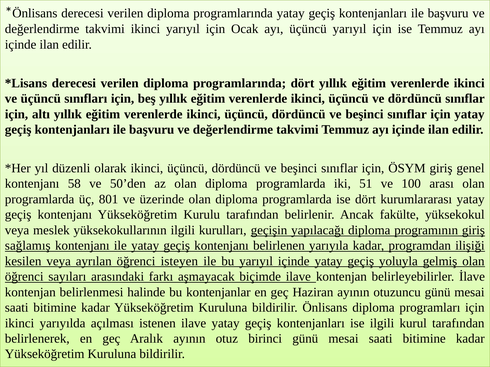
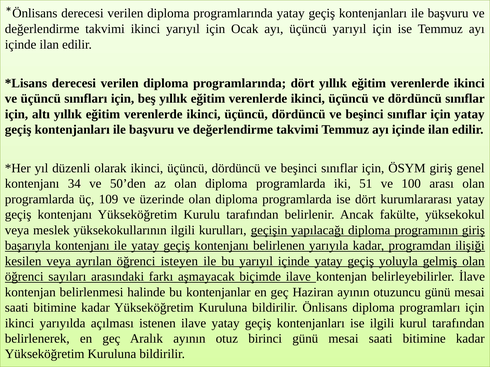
58: 58 -> 34
801: 801 -> 109
sağlamış: sağlamış -> başarıyla
